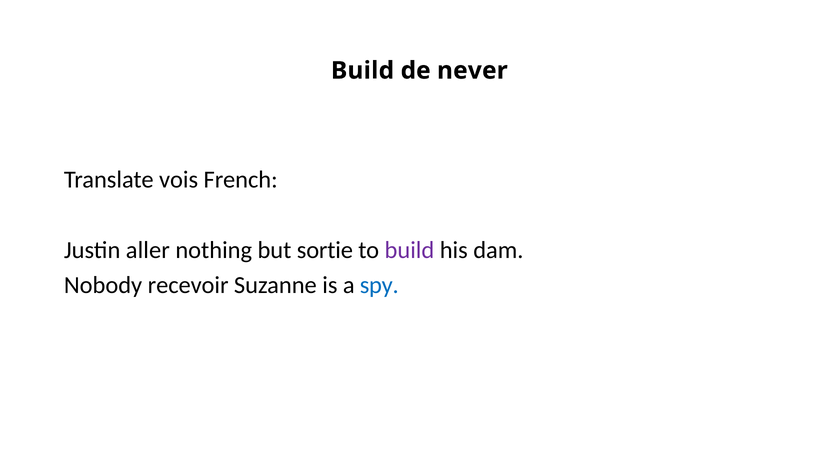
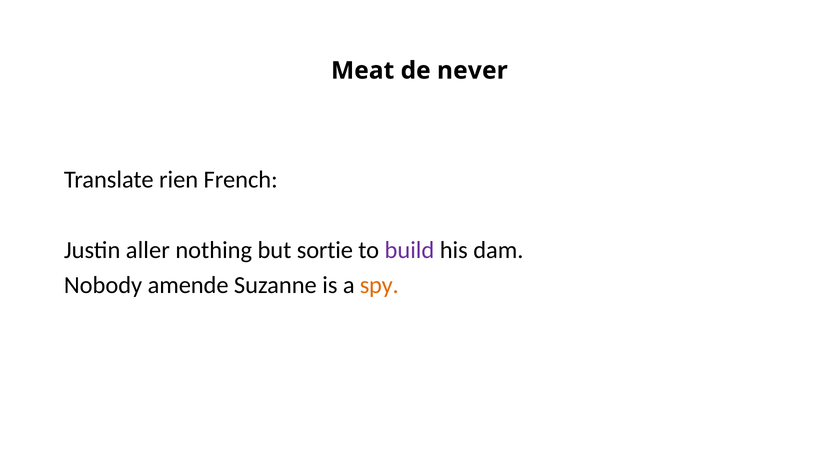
Build at (363, 71): Build -> Meat
vois: vois -> rien
recevoir: recevoir -> amende
spy colour: blue -> orange
